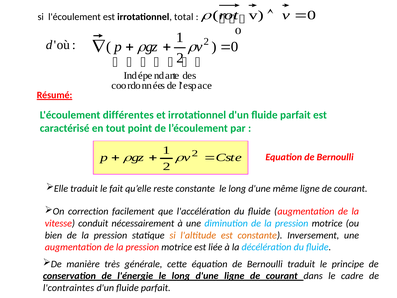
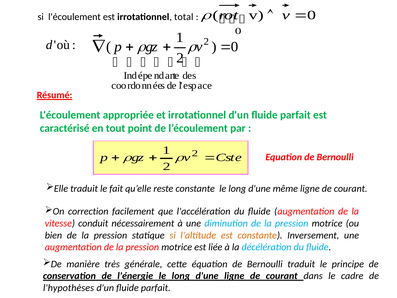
différentes: différentes -> appropriée
l'contraintes: l'contraintes -> l'hypothèses
